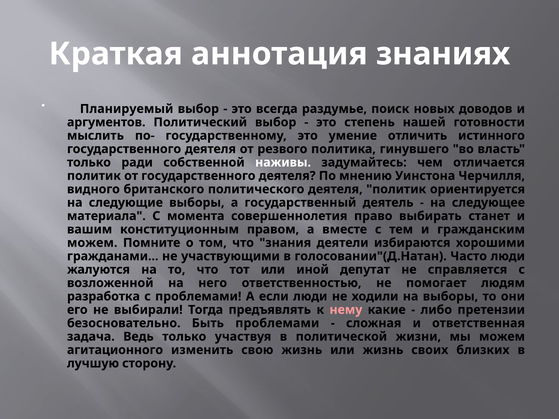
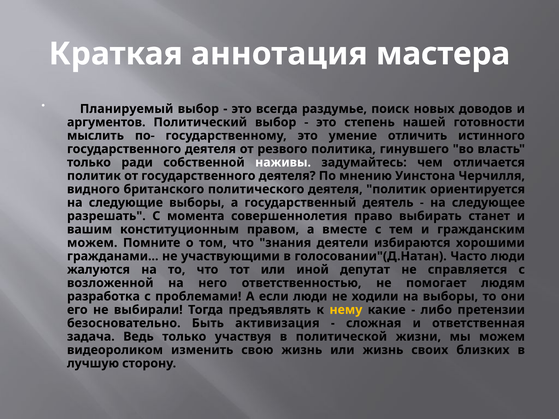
знаниях: знаниях -> мастера
материала: материала -> разрешать
нему colour: pink -> yellow
Быть проблемами: проблемами -> активизация
агитационного: агитационного -> видеороликом
